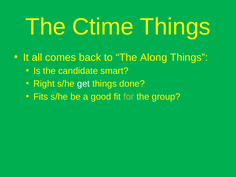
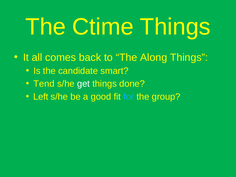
Right: Right -> Tend
Fits: Fits -> Left
for colour: light green -> light blue
